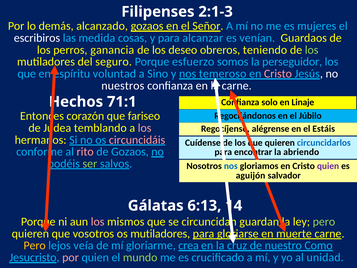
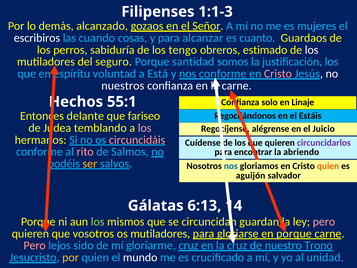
2:1-3: 2:1-3 -> 1:1-3
medida: medida -> cuando
venían: venían -> cuanto
ganancia: ganancia -> sabiduría
deseo: deseo -> tengo
teniendo: teniendo -> estimado
los at (312, 50) colour: light green -> white
esfuerzo: esfuerzo -> santidad
perseguidor: perseguidor -> justificación
Sino: Sino -> Está
nos temeroso: temeroso -> conforme
71:1: 71:1 -> 55:1
corazón: corazón -> delante
Júbilo: Júbilo -> Estáis
Estáis: Estáis -> Juicio
circuncidarlos colour: blue -> purple
de Gozaos: Gozaos -> Salmos
ser colour: light green -> yellow
quien at (328, 166) colour: purple -> orange
los at (98, 222) colour: pink -> light green
pero at (324, 222) colour: light green -> pink
en muerte: muerte -> porque
Pero at (35, 245) colour: yellow -> pink
veía: veía -> sido
gloriarme crea: crea -> cruz
Como: Como -> Trono
por at (71, 257) colour: pink -> yellow
mundo colour: light green -> white
